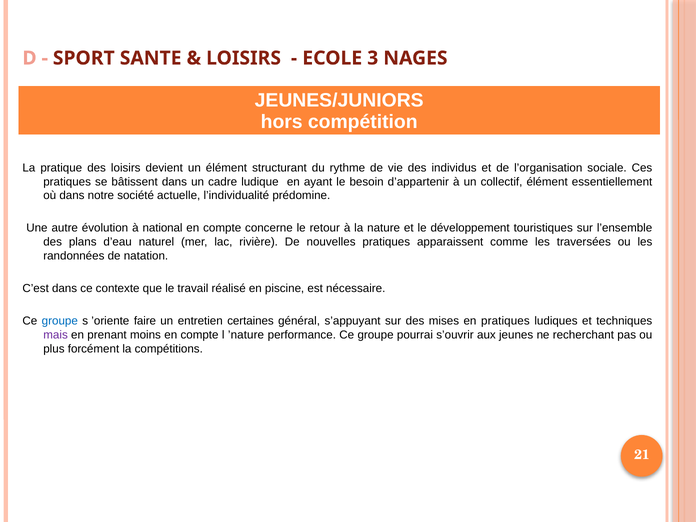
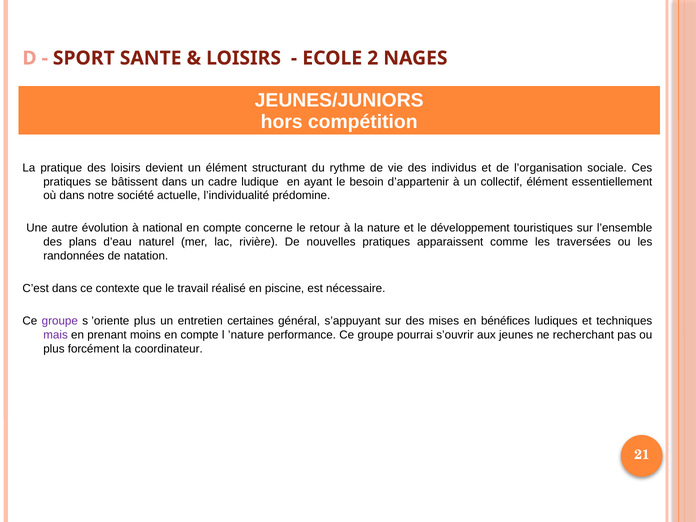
3: 3 -> 2
groupe at (60, 321) colour: blue -> purple
’oriente faire: faire -> plus
en pratiques: pratiques -> bénéfices
compétitions: compétitions -> coordinateur
